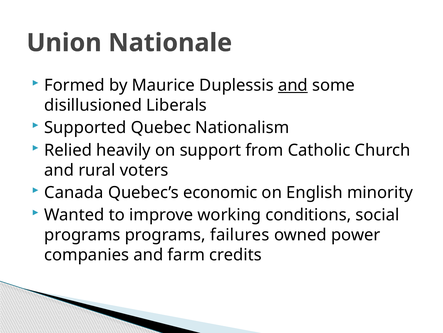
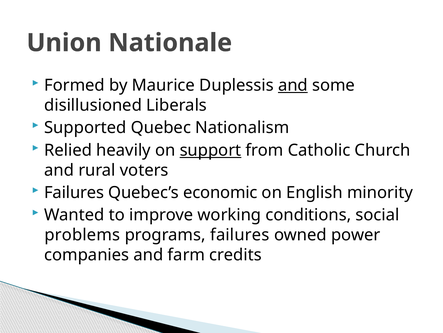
support underline: none -> present
Canada at (74, 192): Canada -> Failures
programs at (82, 235): programs -> problems
